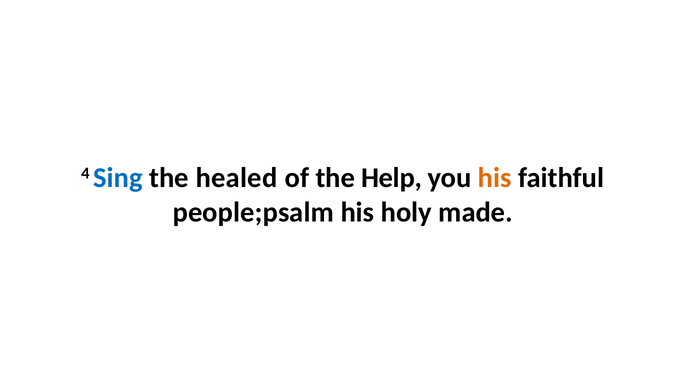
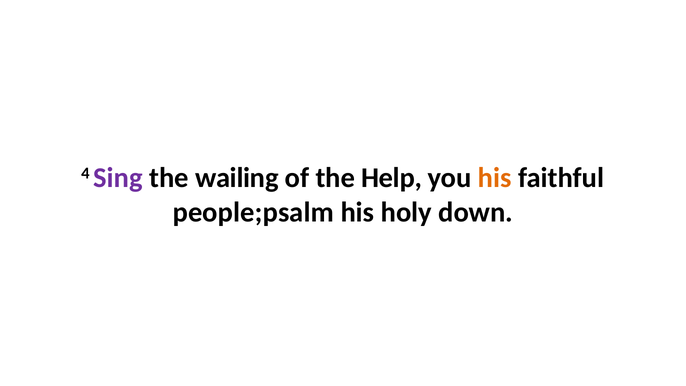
Sing colour: blue -> purple
healed: healed -> wailing
made: made -> down
